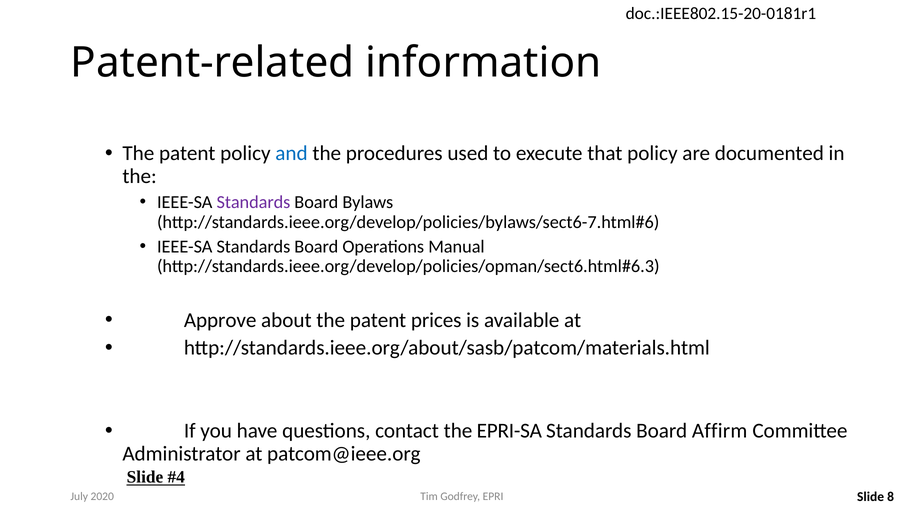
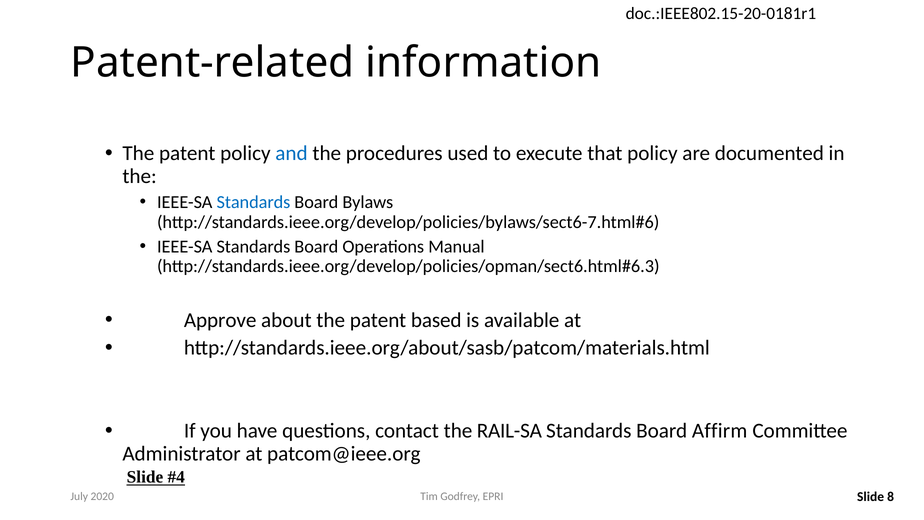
Standards at (253, 202) colour: purple -> blue
prices: prices -> based
EPRI-SA: EPRI-SA -> RAIL-SA
